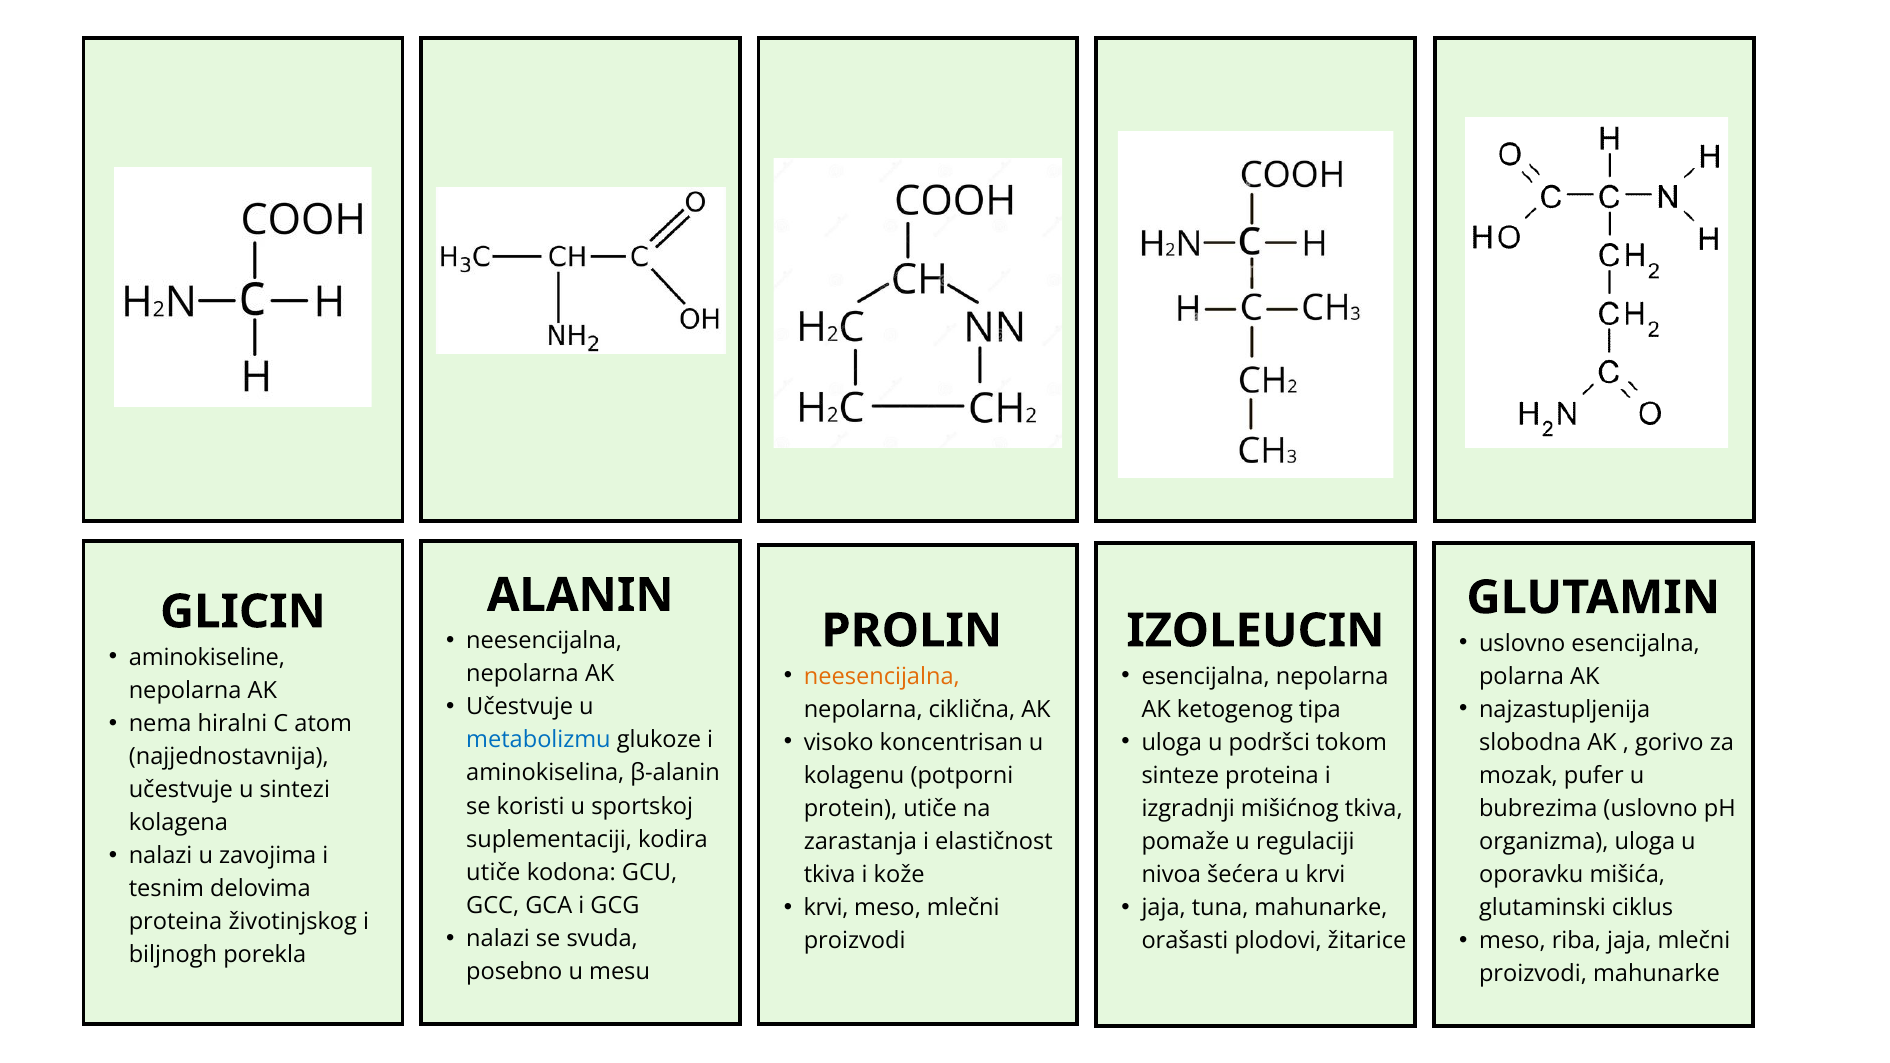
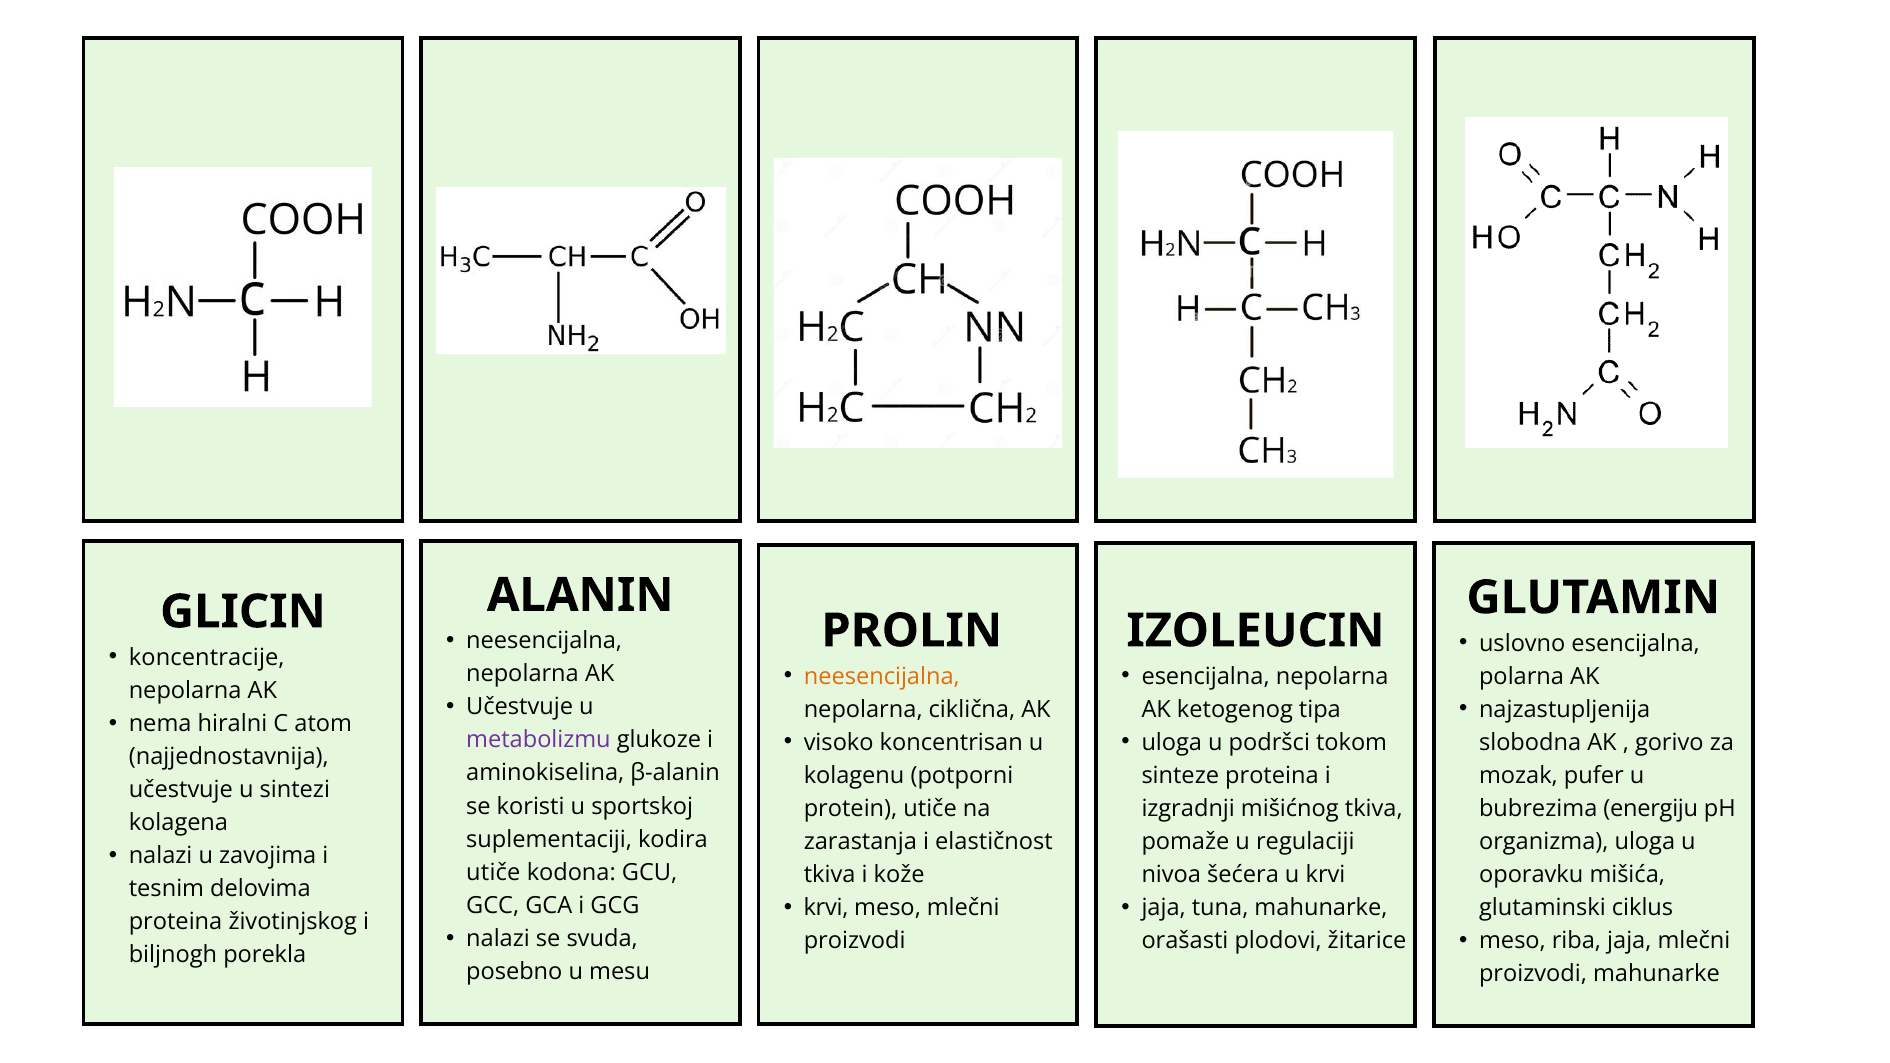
aminokiseline: aminokiseline -> koncentracije
metabolizmu colour: blue -> purple
bubrezima uslovno: uslovno -> energiju
